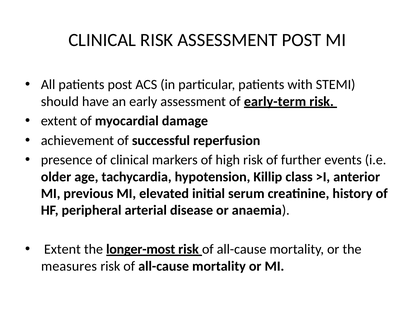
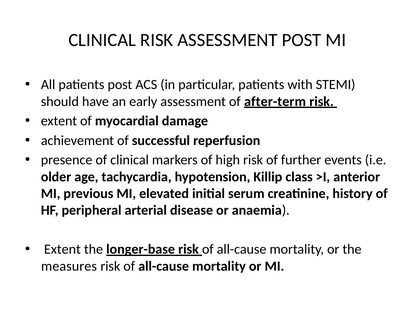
early-term: early-term -> after-term
longer-most: longer-most -> longer-base
